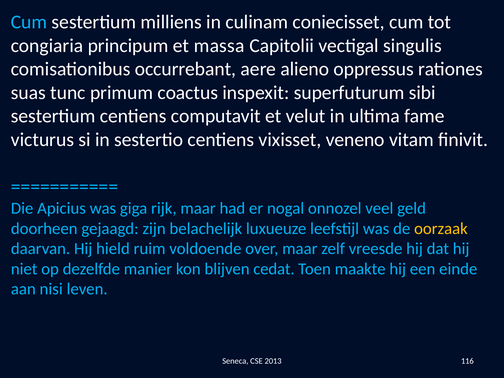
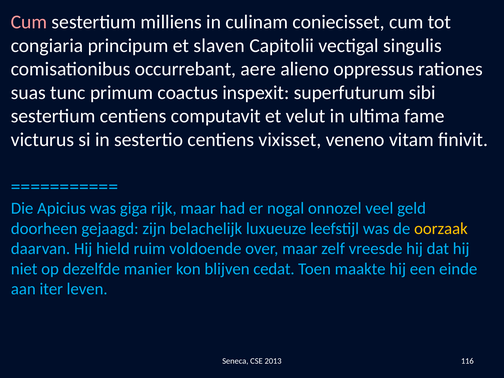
Cum at (29, 22) colour: light blue -> pink
massa: massa -> slaven
nisi: nisi -> iter
